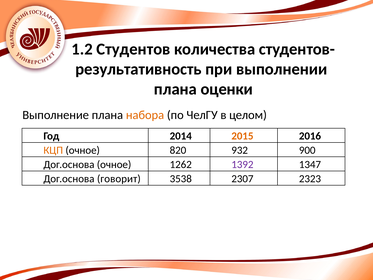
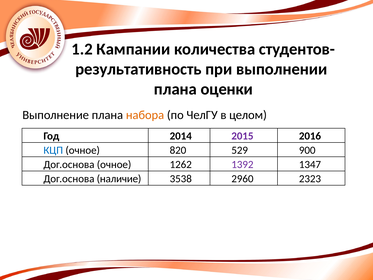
Студентов: Студентов -> Кампании
2015 colour: orange -> purple
КЦП colour: orange -> blue
932: 932 -> 529
говорит: говорит -> наличие
2307: 2307 -> 2960
